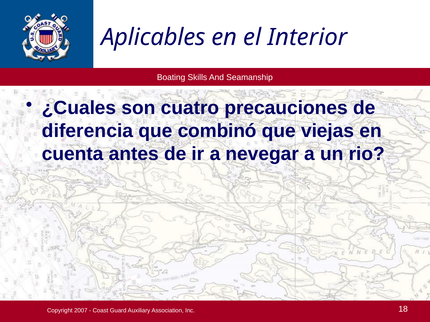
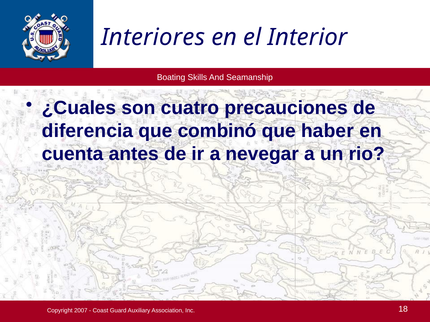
Aplicables: Aplicables -> Interiores
viejas: viejas -> haber
